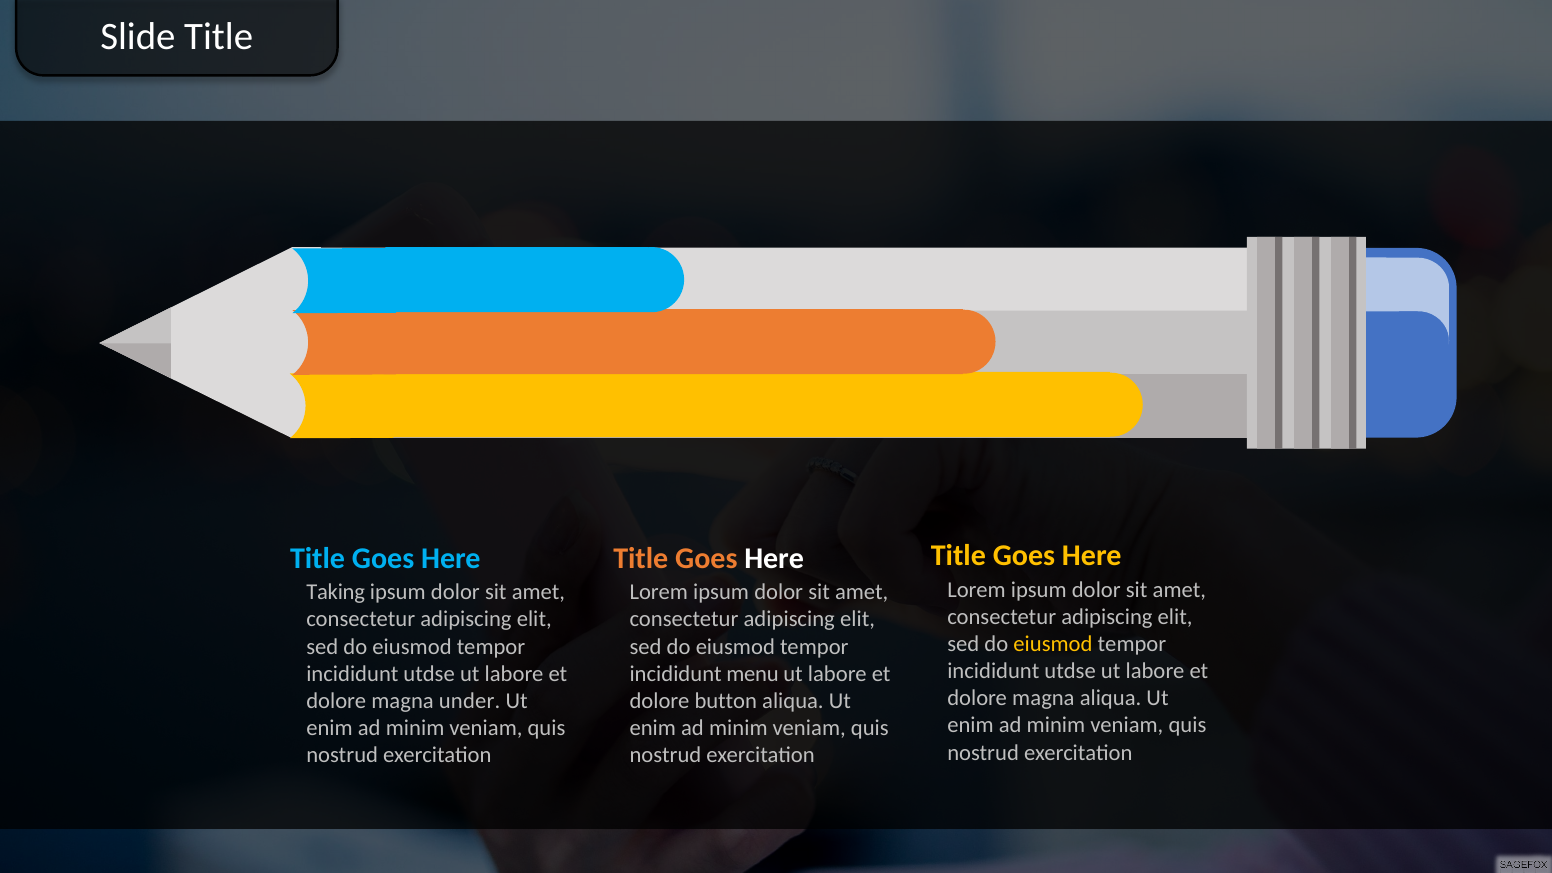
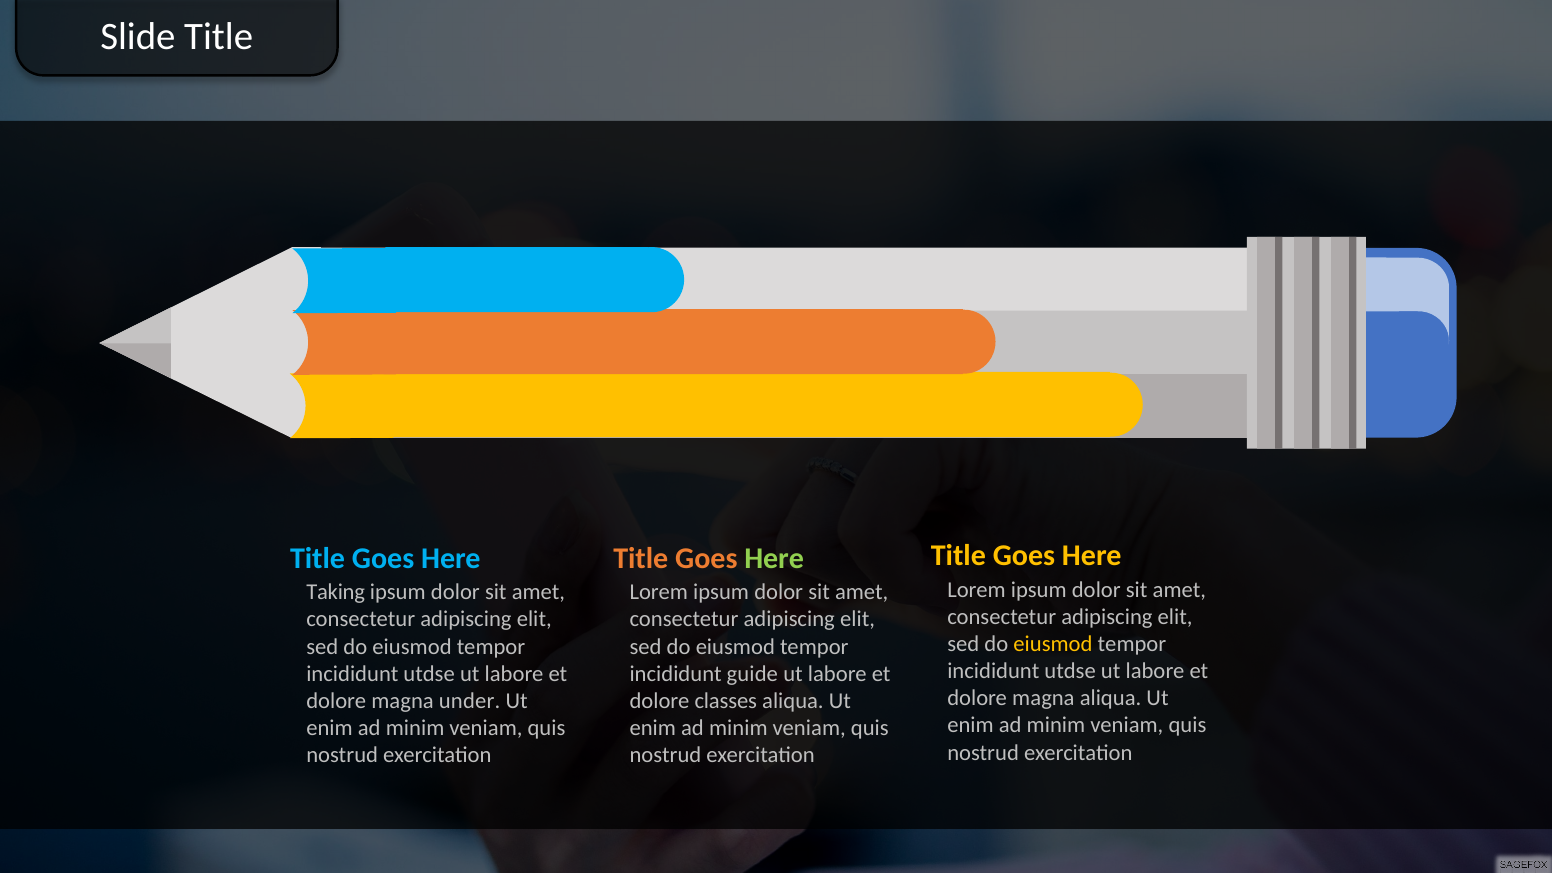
Here at (774, 559) colour: white -> light green
menu: menu -> guide
button: button -> classes
